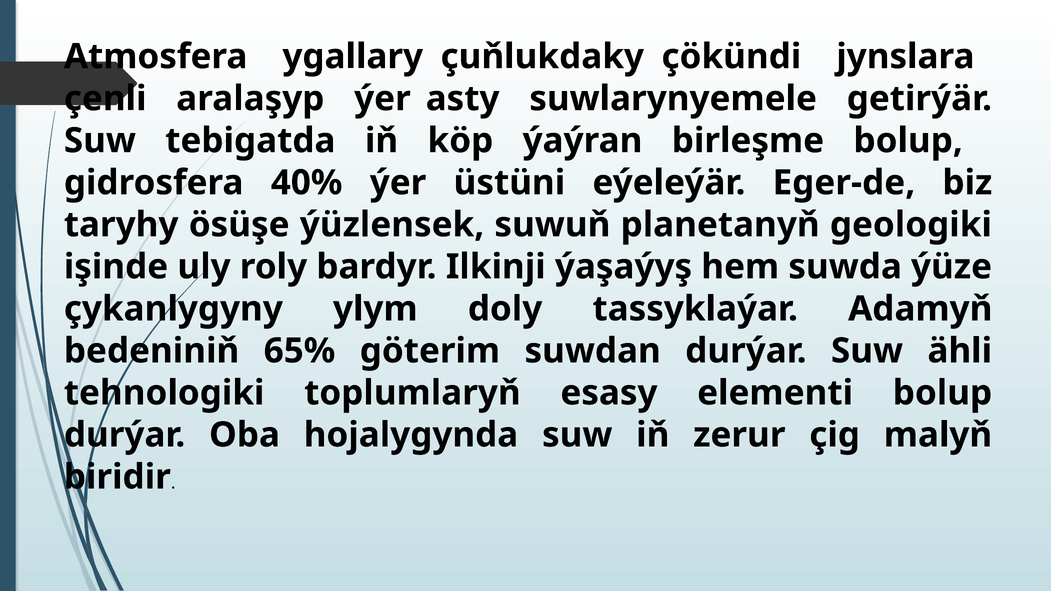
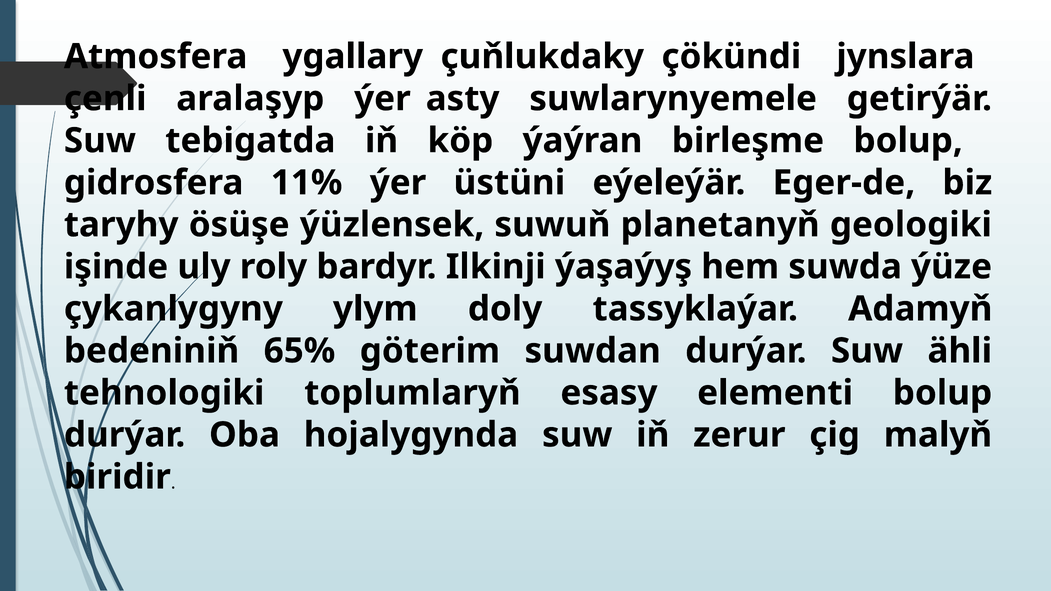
40%: 40% -> 11%
